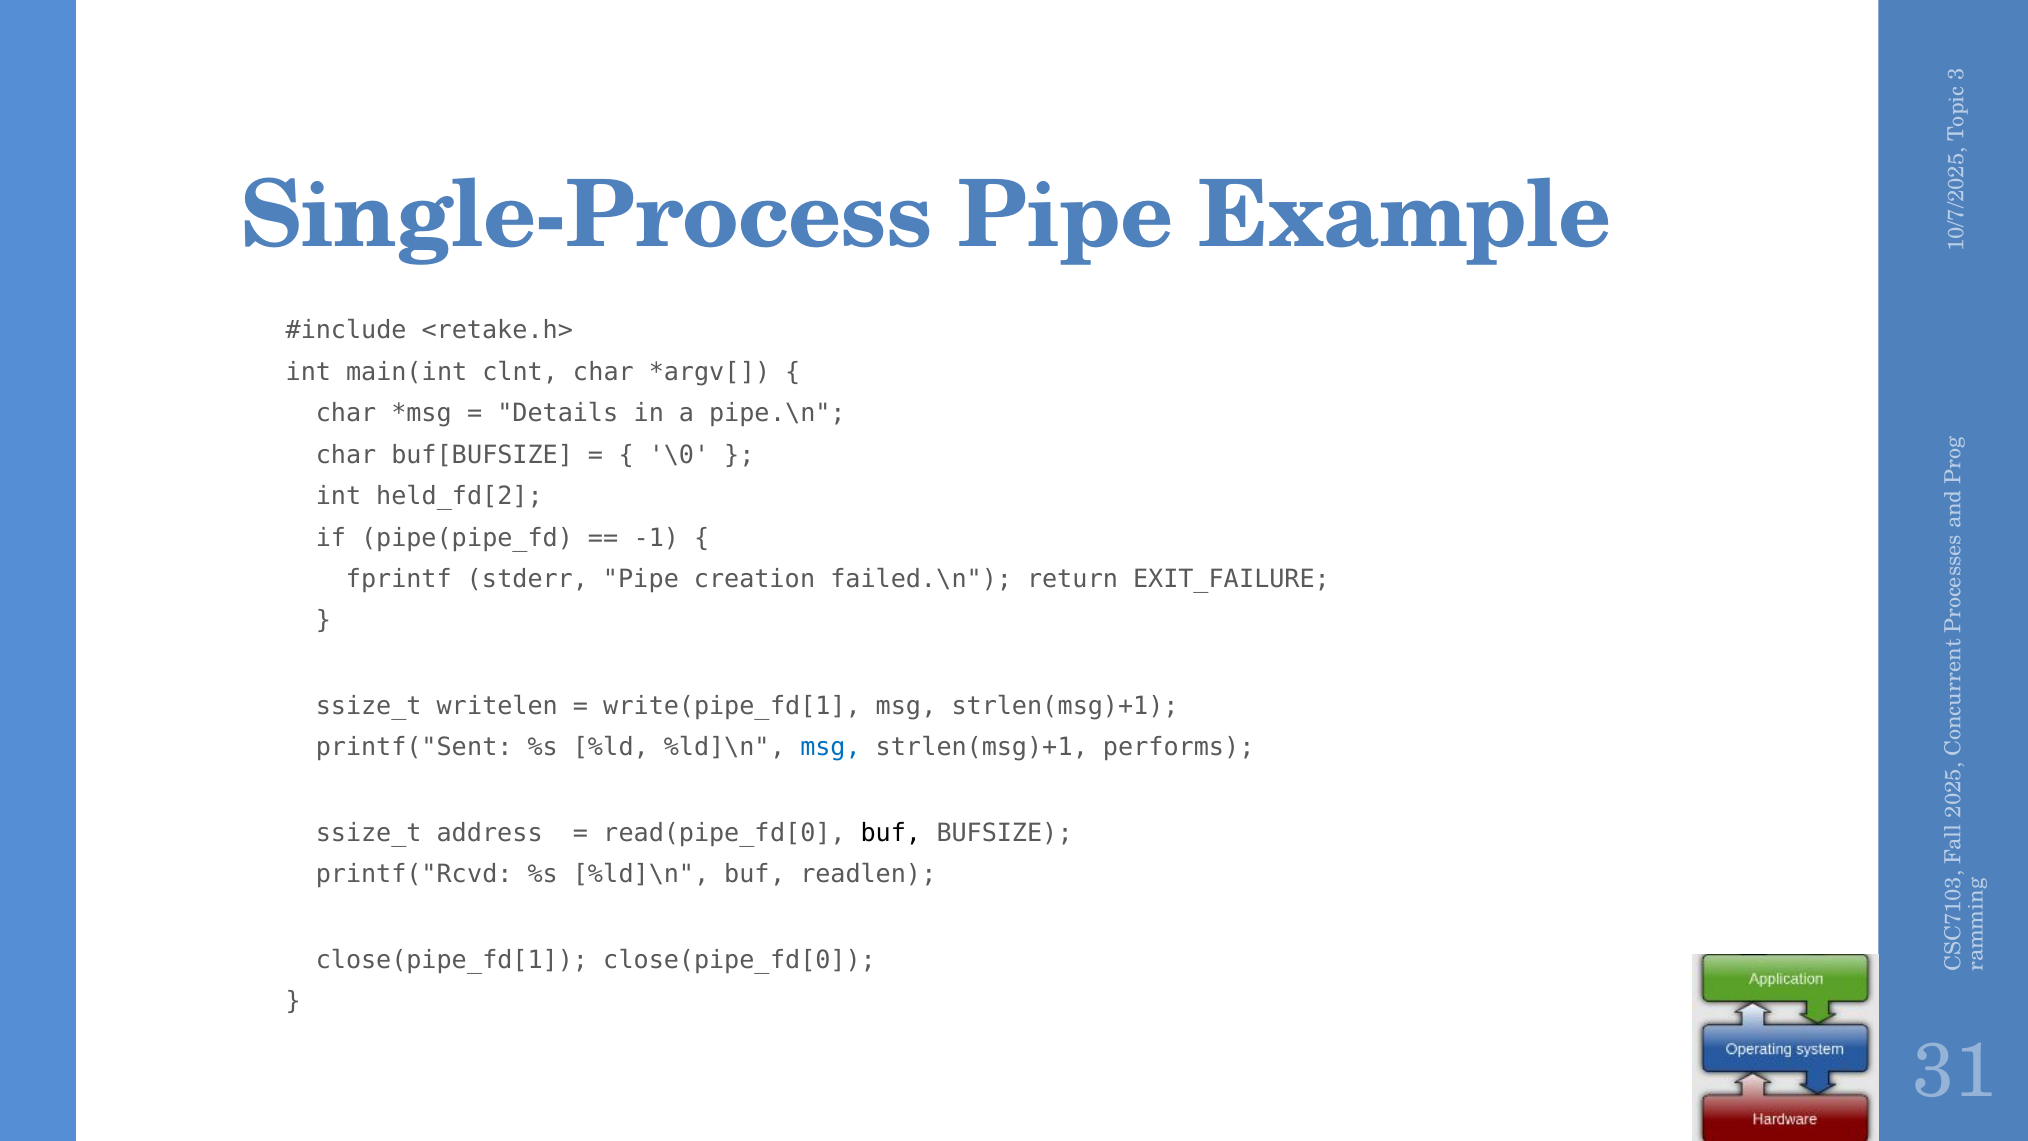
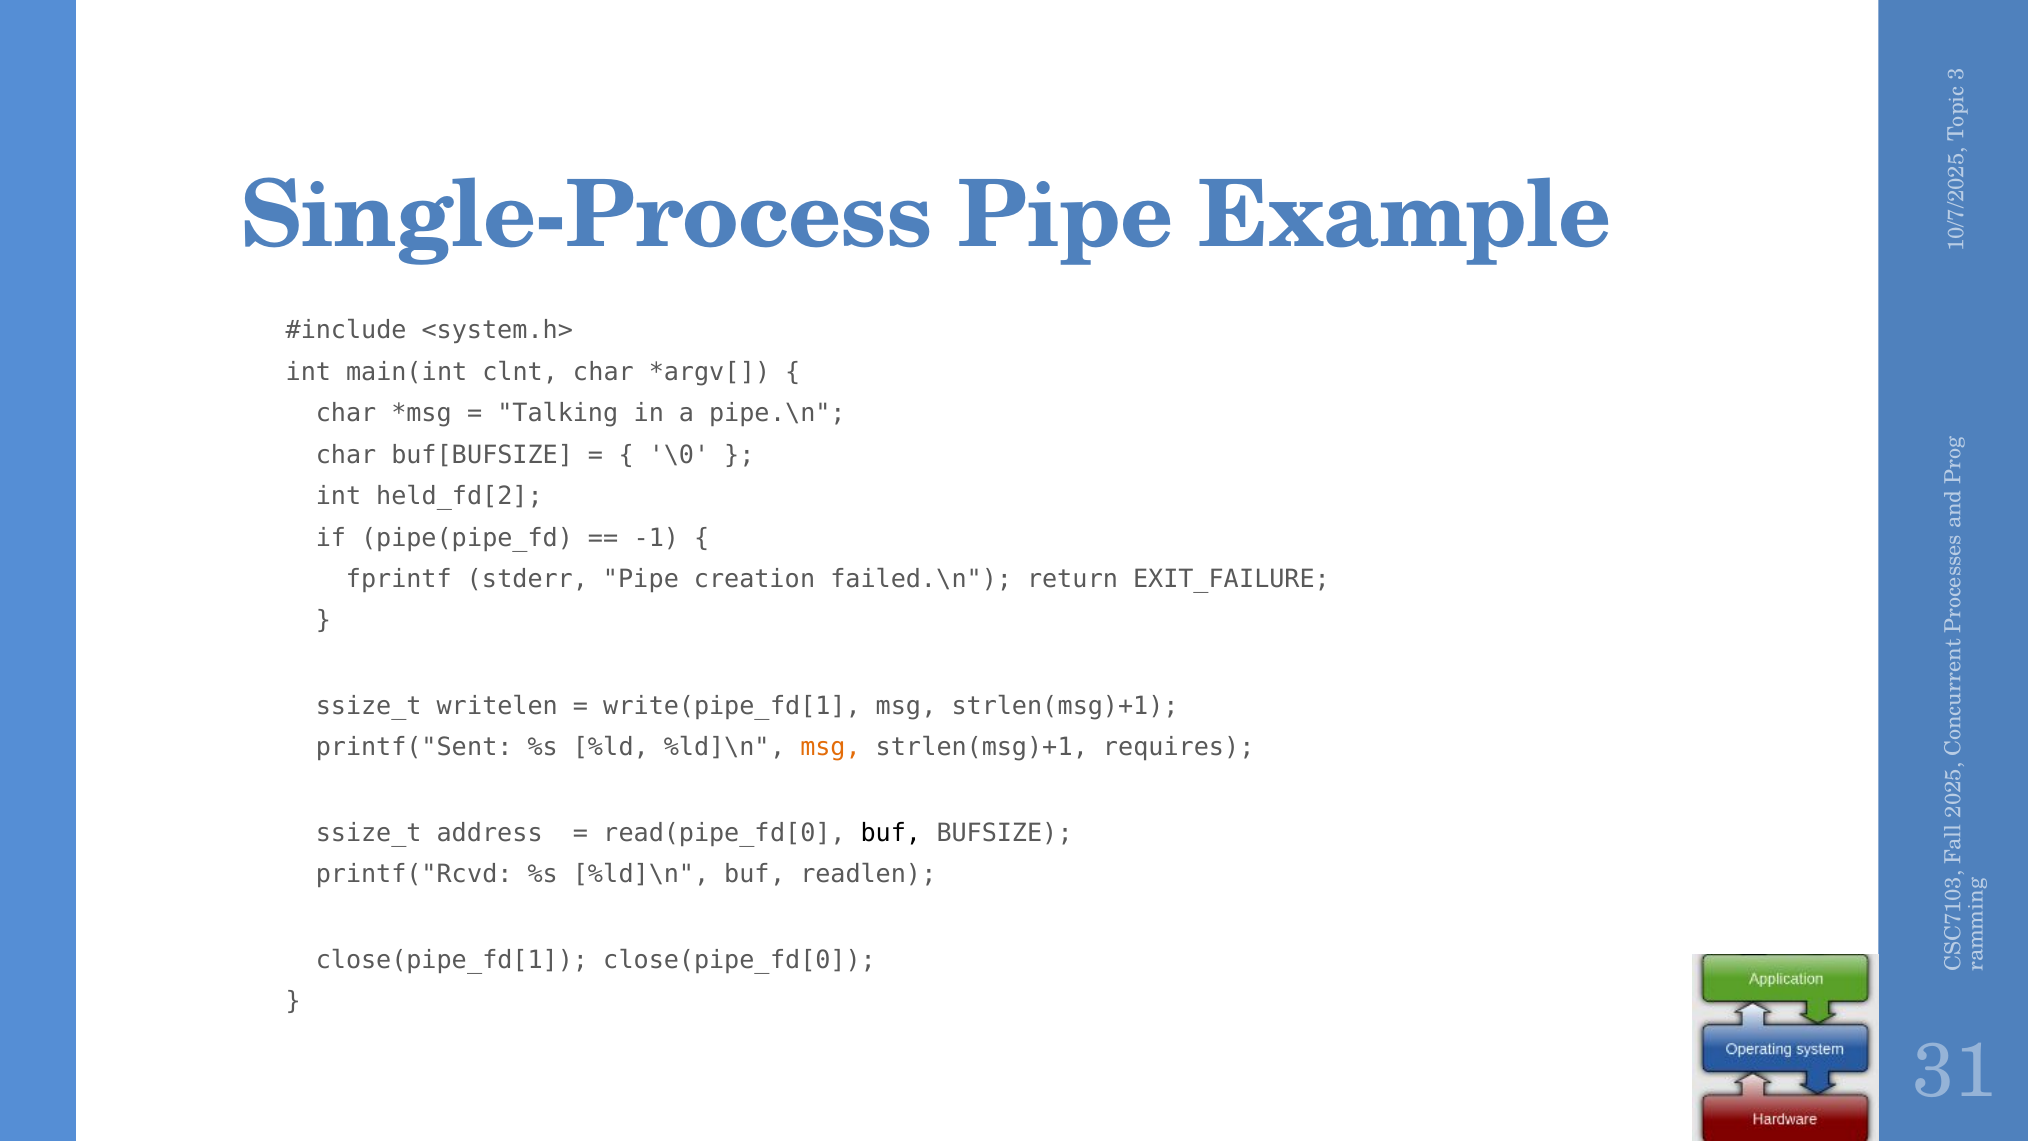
<retake.h>: <retake.h> -> <system.h>
Details: Details -> Talking
msg at (830, 747) colour: blue -> orange
performs: performs -> requires
